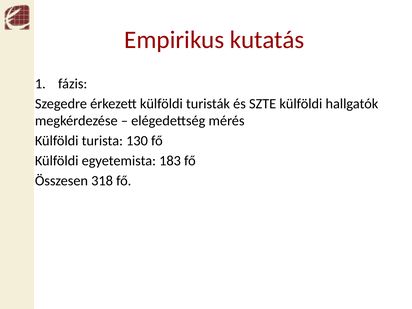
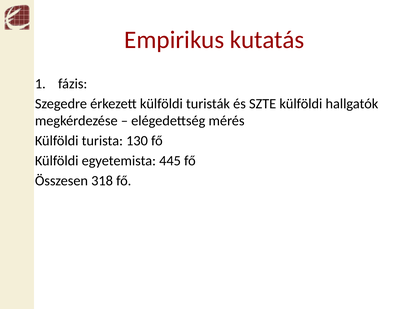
183: 183 -> 445
